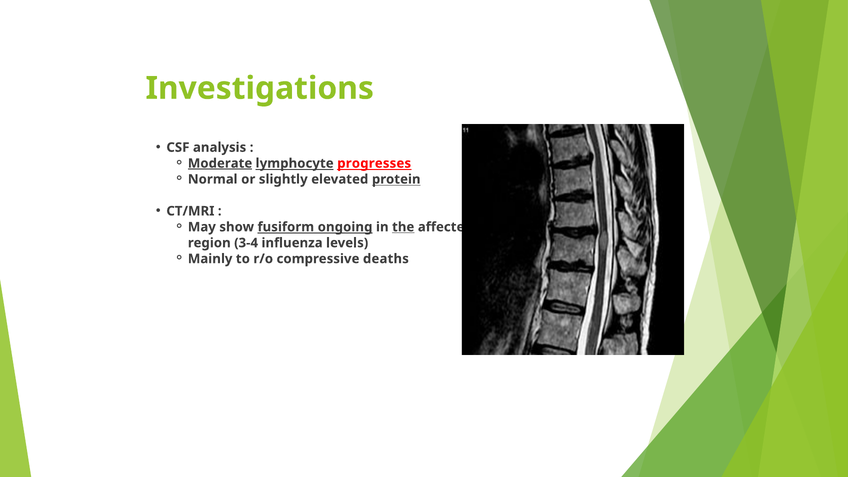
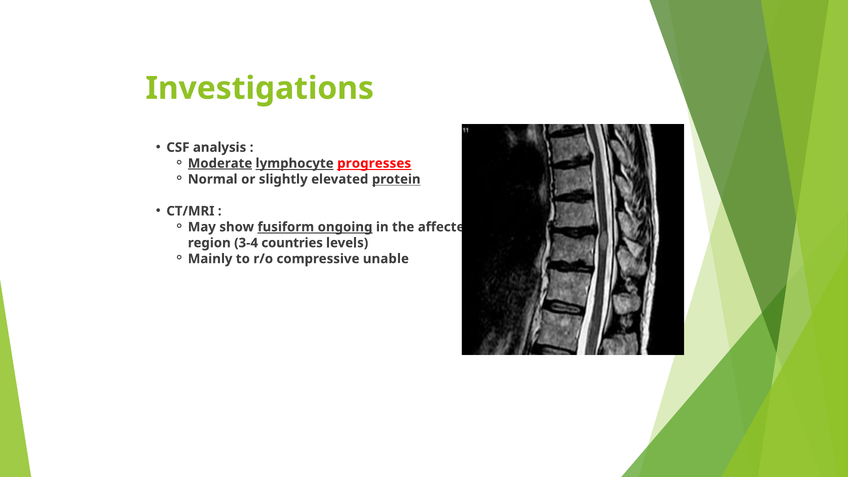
the underline: present -> none
influenza: influenza -> countries
deaths: deaths -> unable
